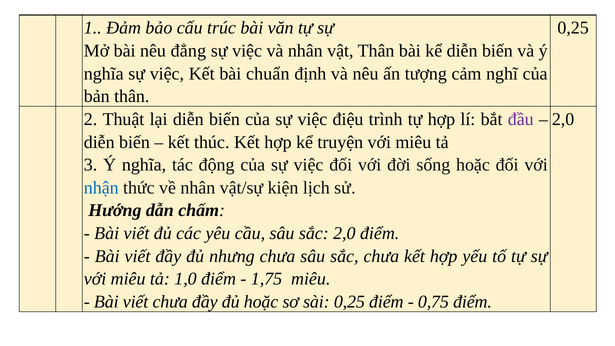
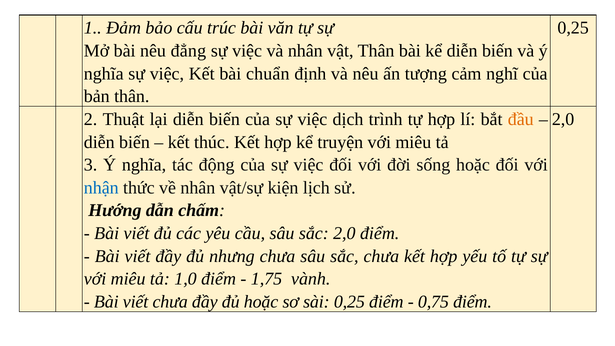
điệu: điệu -> dịch
đầu colour: purple -> orange
1,75 miêu: miêu -> vành
